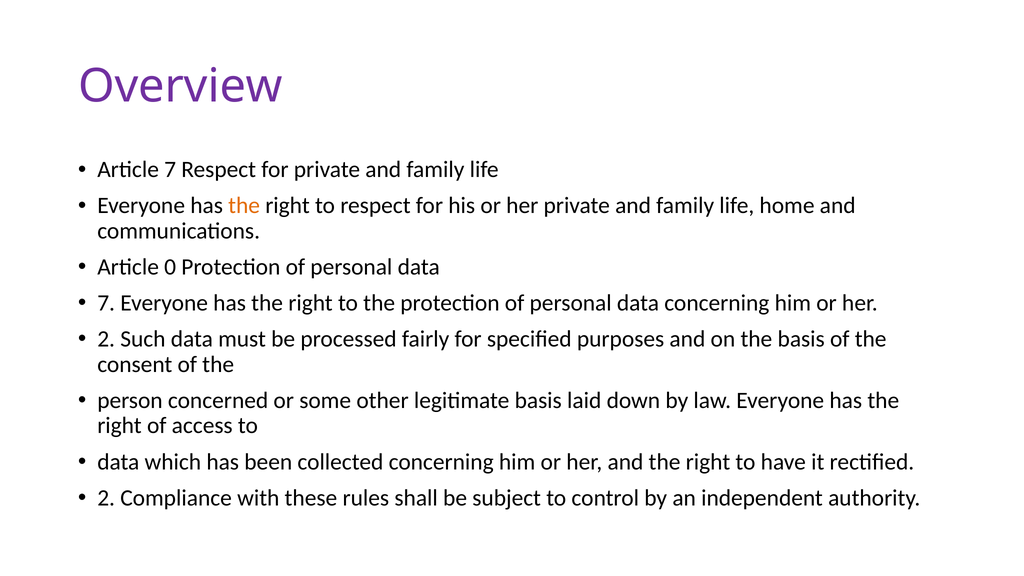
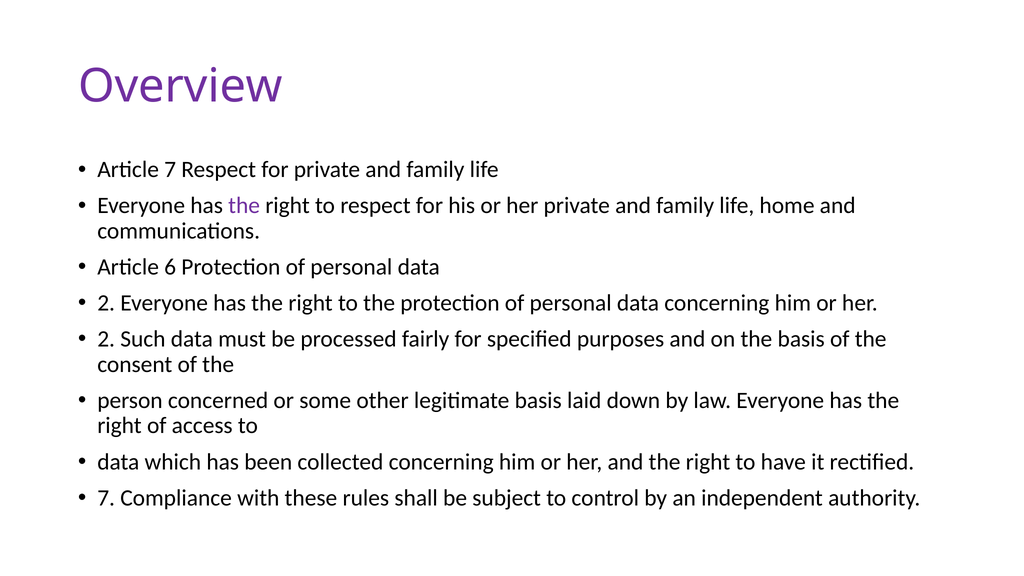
the at (244, 206) colour: orange -> purple
0: 0 -> 6
7 at (106, 303): 7 -> 2
2 at (106, 498): 2 -> 7
